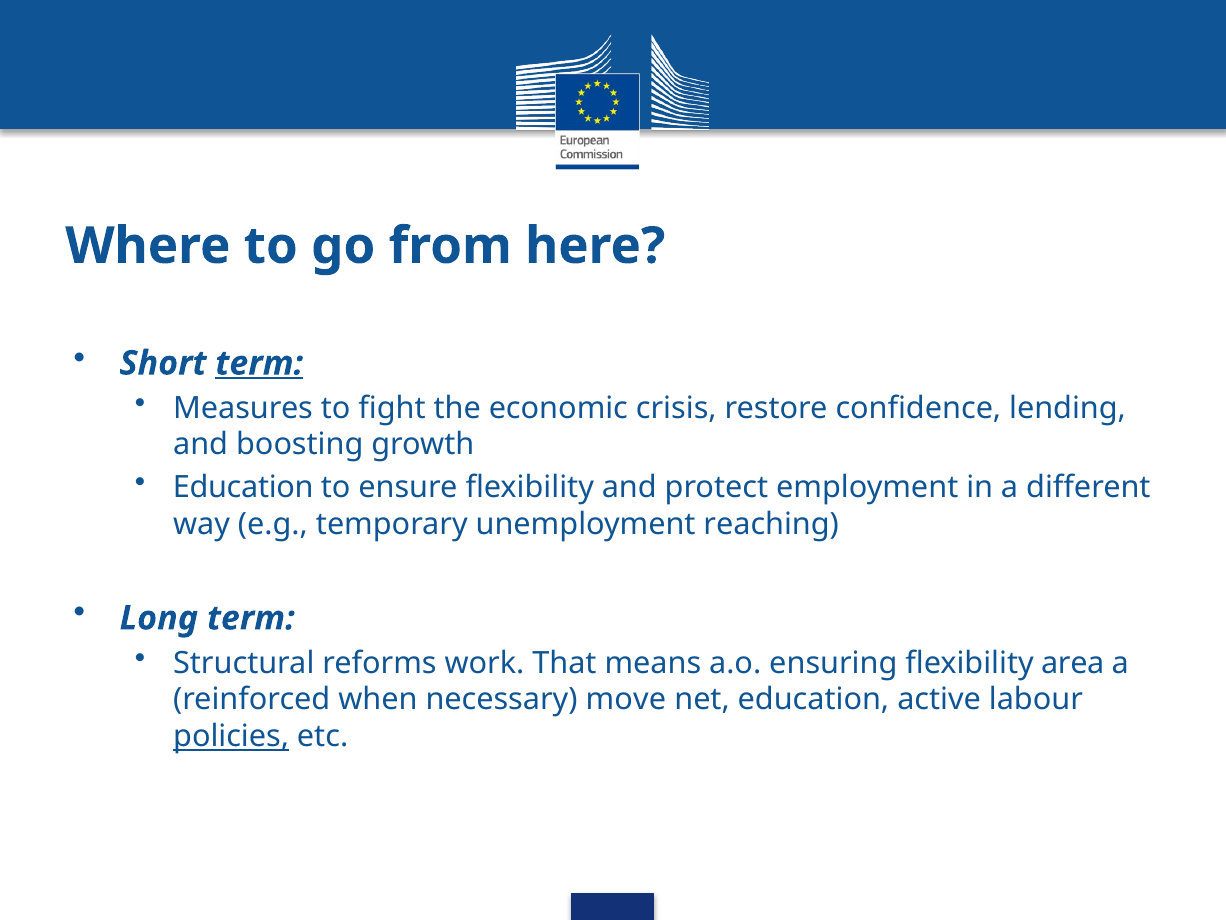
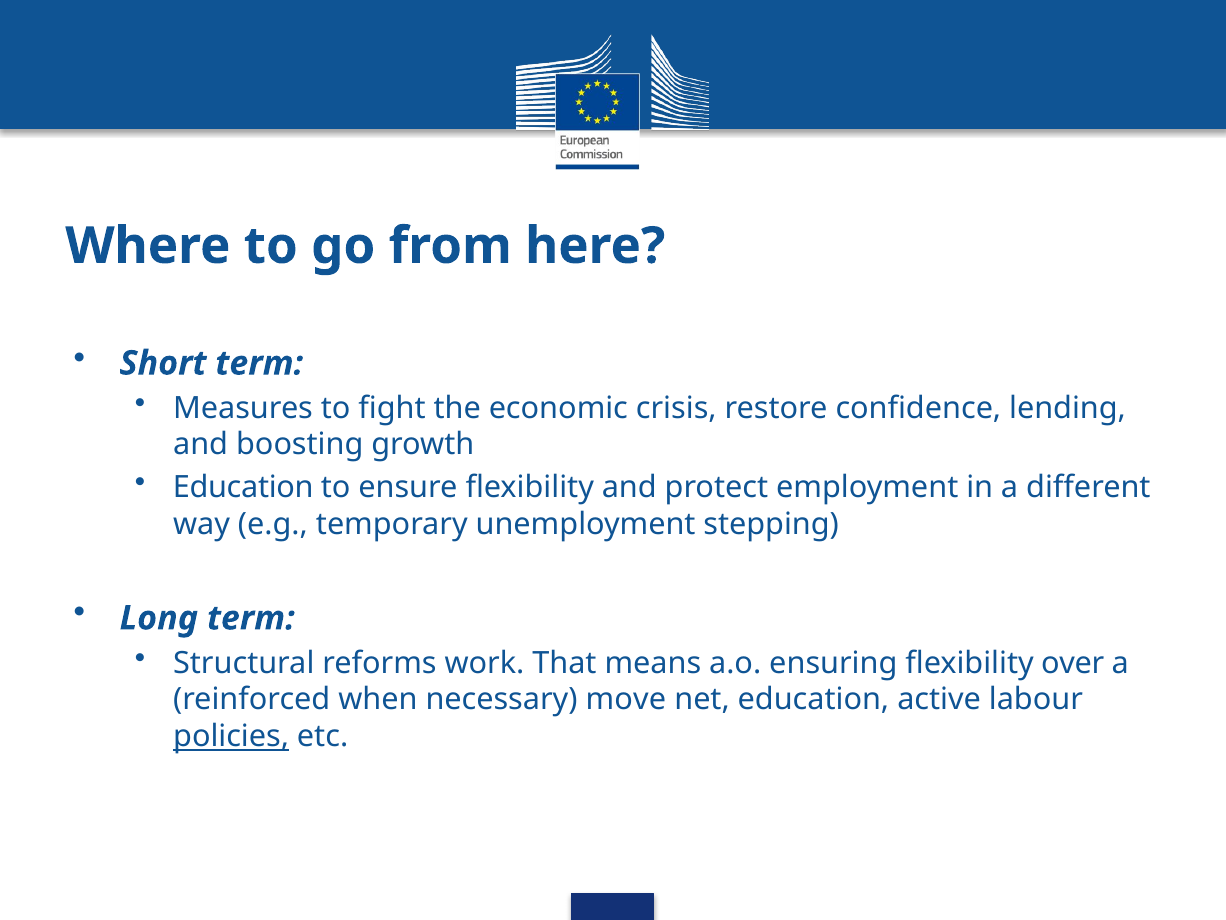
term at (259, 363) underline: present -> none
reaching: reaching -> stepping
area: area -> over
